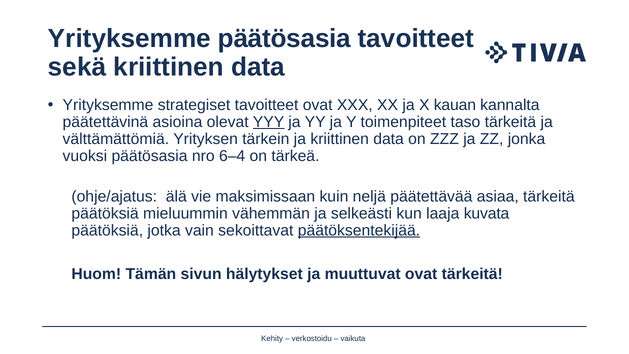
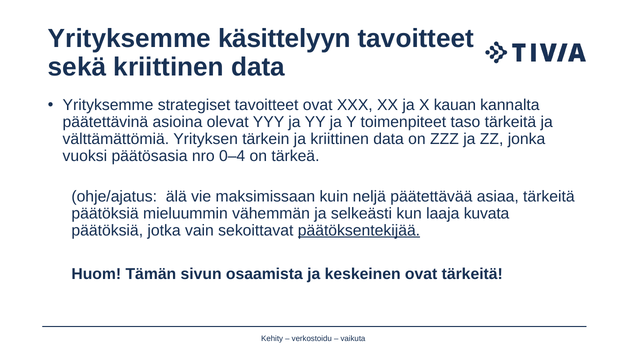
Yrityksemme päätösasia: päätösasia -> käsittelyyn
YYY underline: present -> none
6–4: 6–4 -> 0–4
hälytykset: hälytykset -> osaamista
muuttuvat: muuttuvat -> keskeinen
